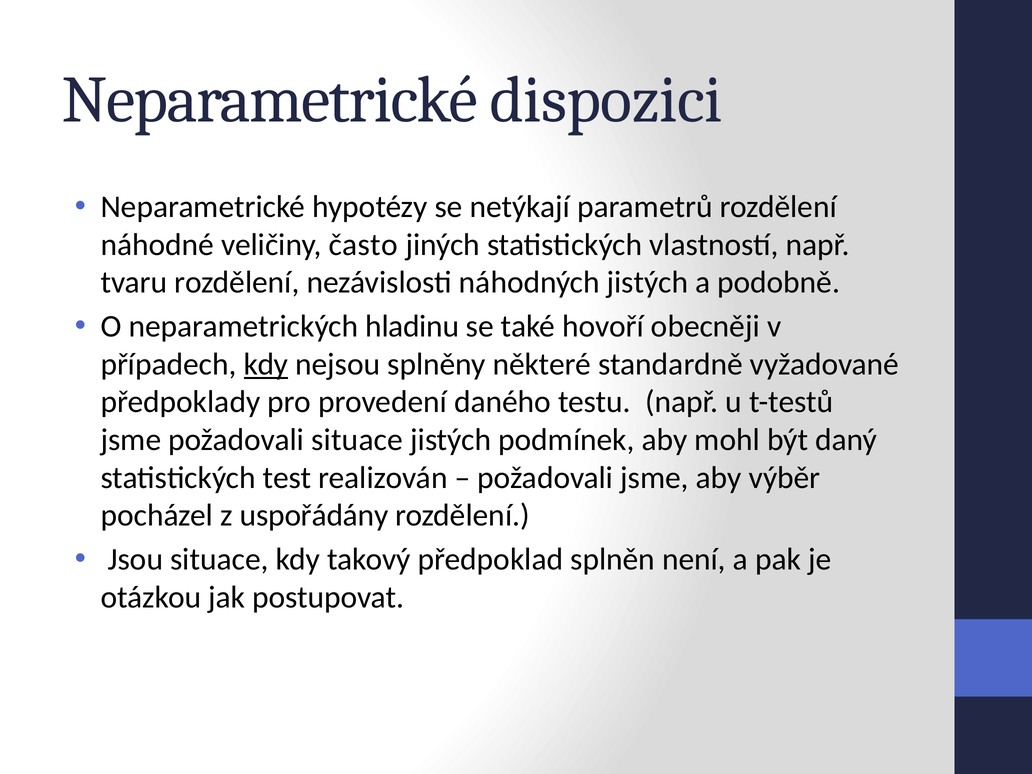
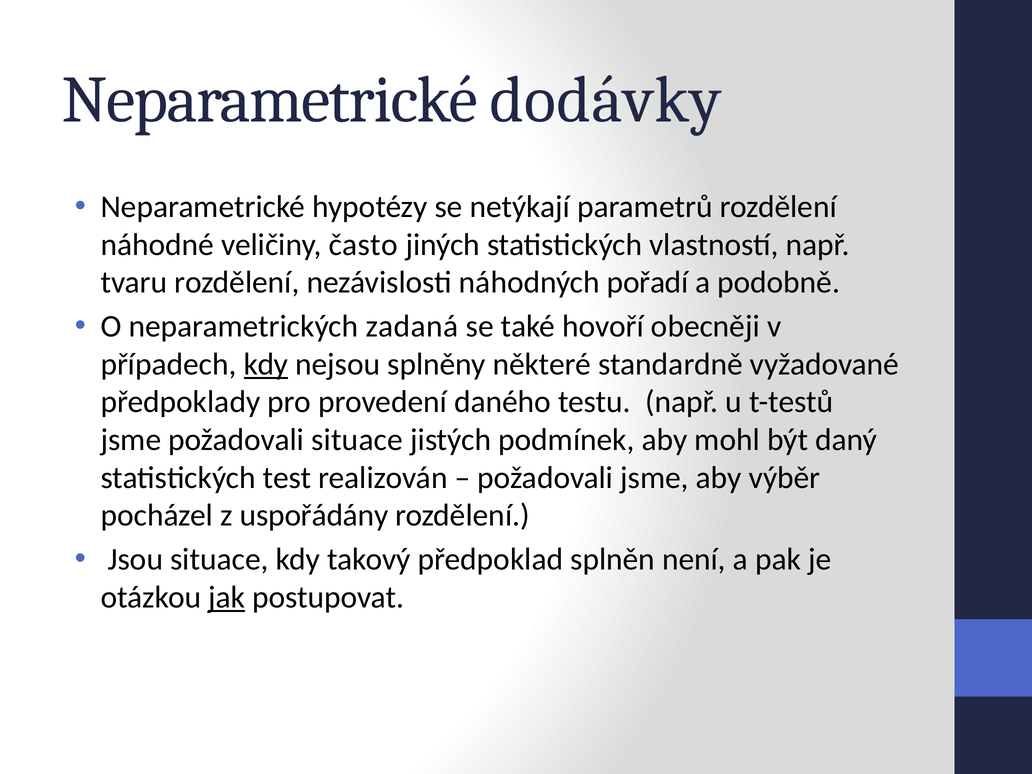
dispozici: dispozici -> dodávky
náhodných jistých: jistých -> pořadí
hladinu: hladinu -> zadaná
jak underline: none -> present
